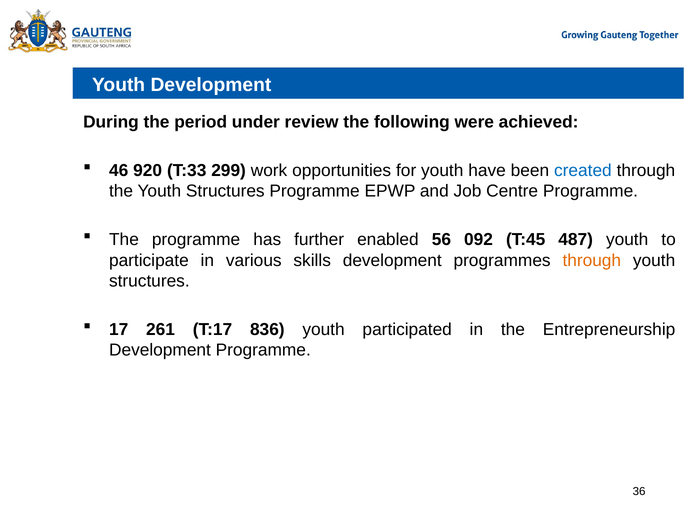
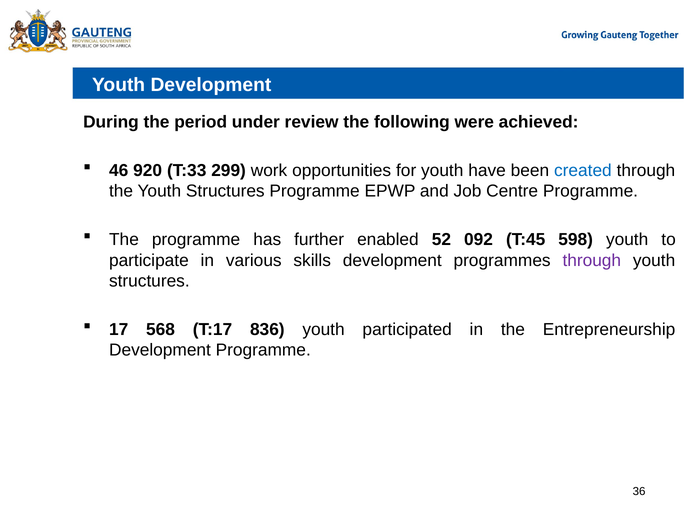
56: 56 -> 52
487: 487 -> 598
through at (592, 260) colour: orange -> purple
261: 261 -> 568
